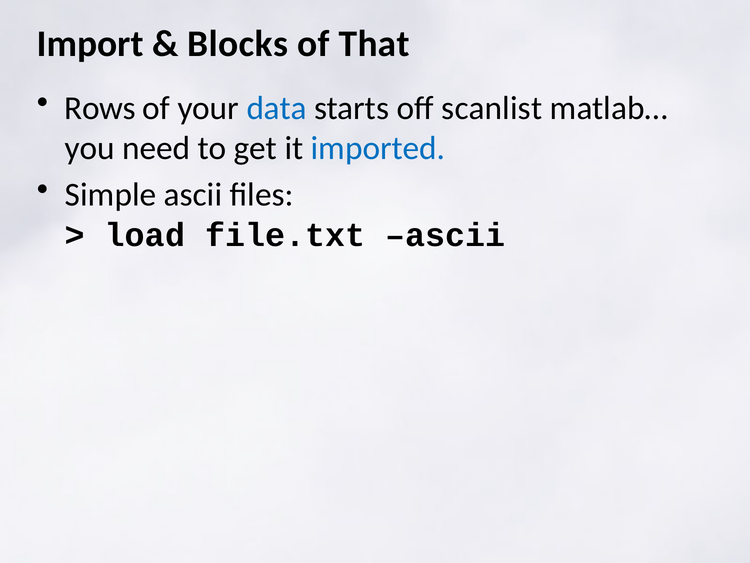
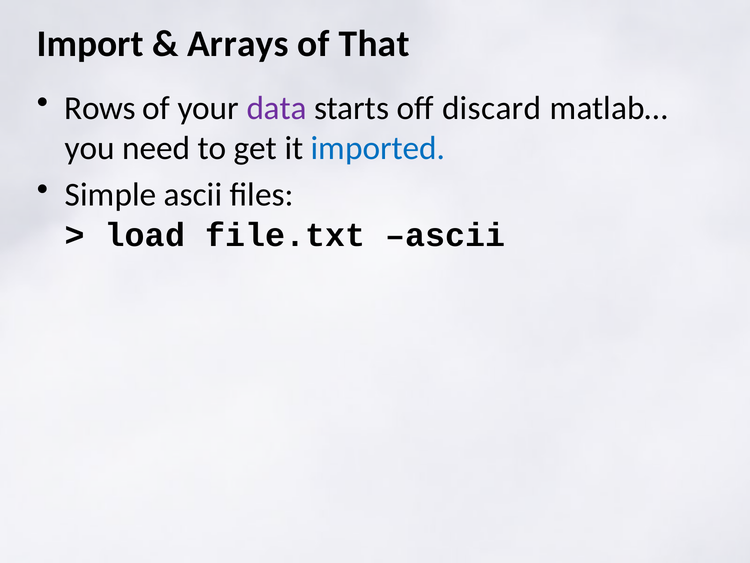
Blocks: Blocks -> Arrays
data colour: blue -> purple
scanlist: scanlist -> discard
